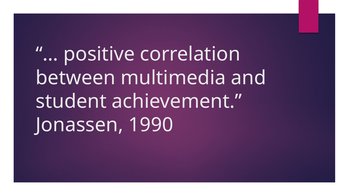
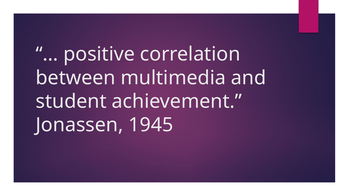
1990: 1990 -> 1945
